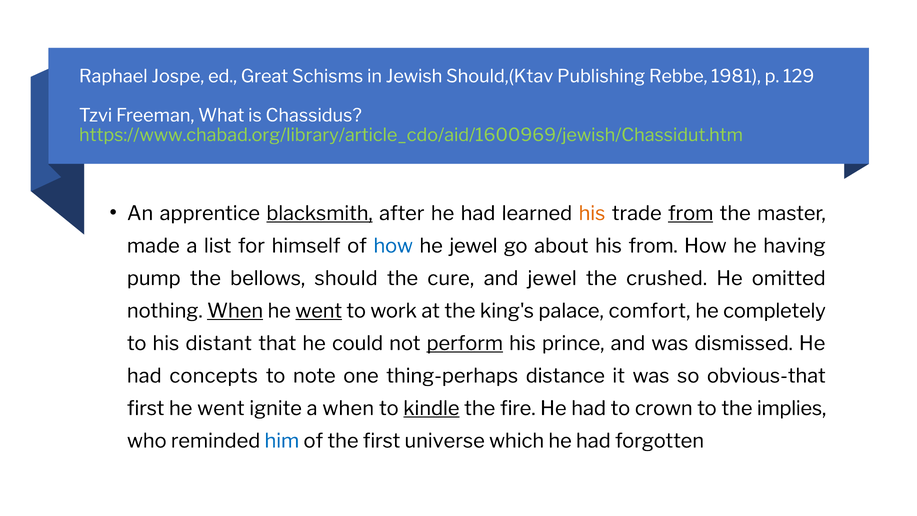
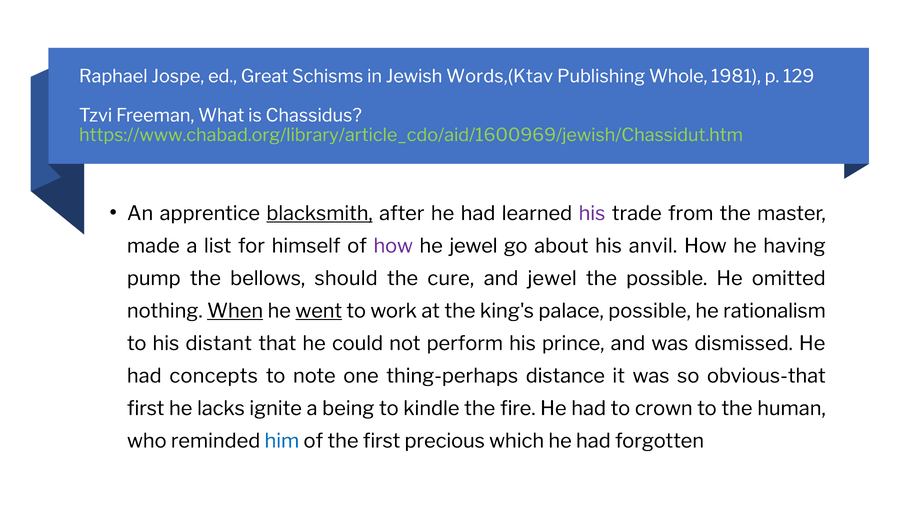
Should,(Ktav: Should,(Ktav -> Words,(Ktav
Rebbe: Rebbe -> Whole
his at (592, 213) colour: orange -> purple
from at (691, 213) underline: present -> none
how at (393, 246) colour: blue -> purple
his from: from -> anvil
the crushed: crushed -> possible
palace comfort: comfort -> possible
completely: completely -> rationalism
perform underline: present -> none
first he went: went -> lacks
a when: when -> being
kindle underline: present -> none
implies: implies -> human
universe: universe -> precious
